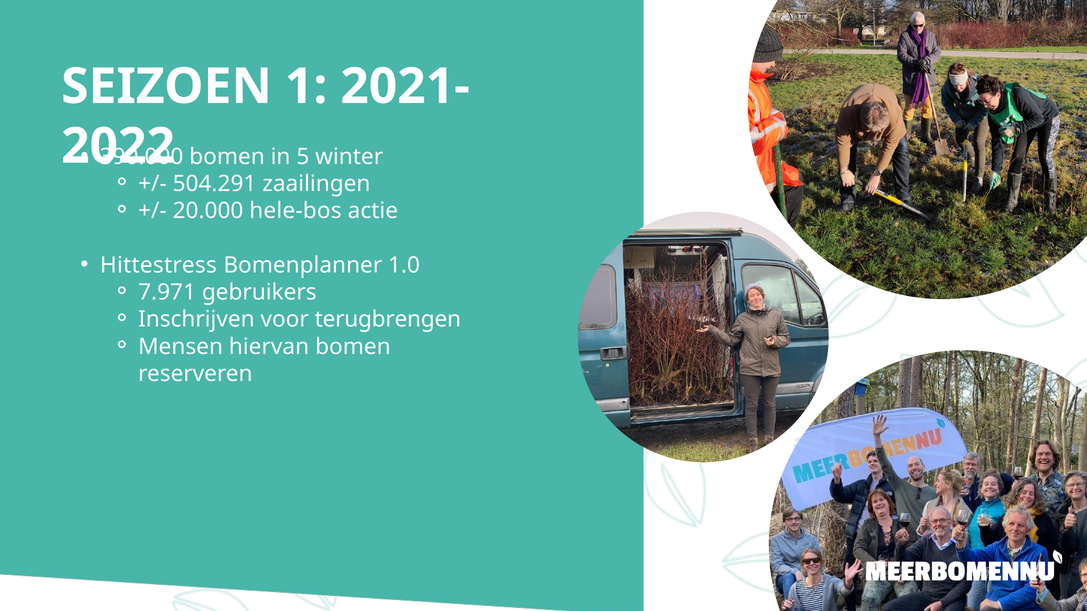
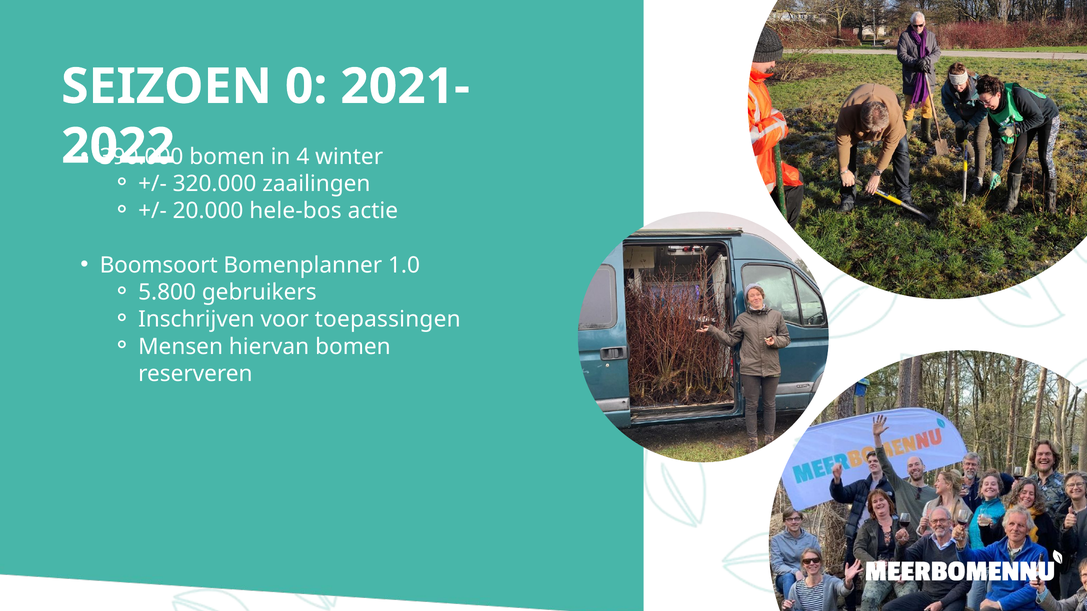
1: 1 -> 0
5: 5 -> 4
504.291: 504.291 -> 320.000
Hittestress: Hittestress -> Boomsoort
7.971: 7.971 -> 5.800
terugbrengen: terugbrengen -> toepassingen
